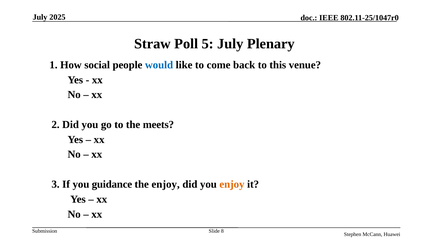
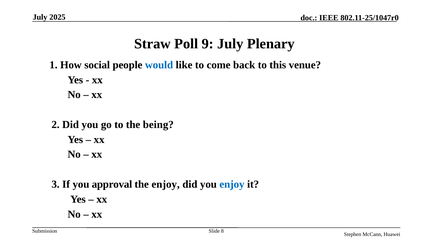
5: 5 -> 9
meets: meets -> being
guidance: guidance -> approval
enjoy at (232, 185) colour: orange -> blue
